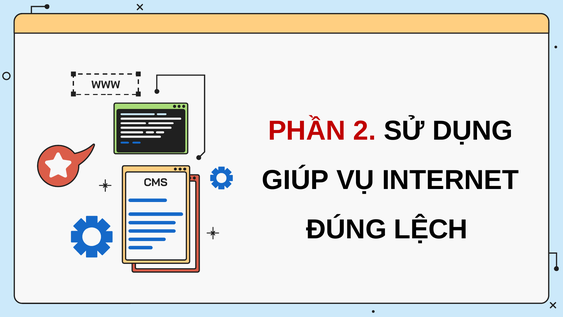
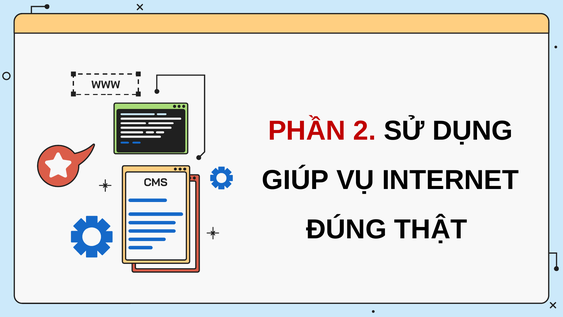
LỆCH: LỆCH -> THẬT
